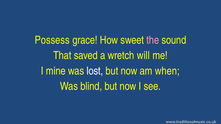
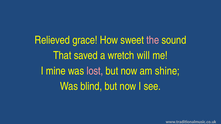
Possess: Possess -> Relieved
lost colour: white -> pink
when: when -> shine
